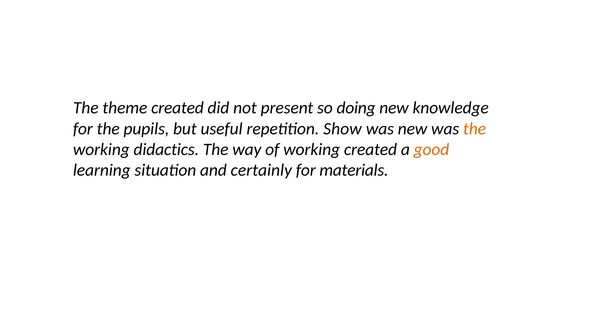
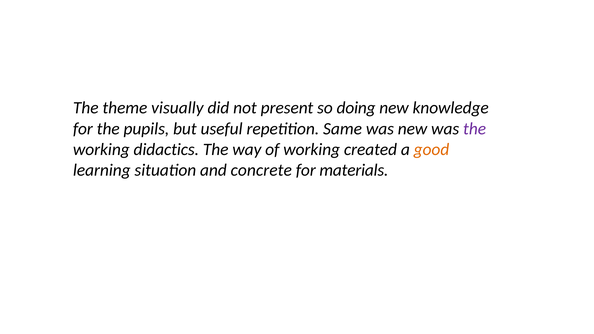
theme created: created -> visually
Show: Show -> Same
the at (475, 129) colour: orange -> purple
certainly: certainly -> concrete
